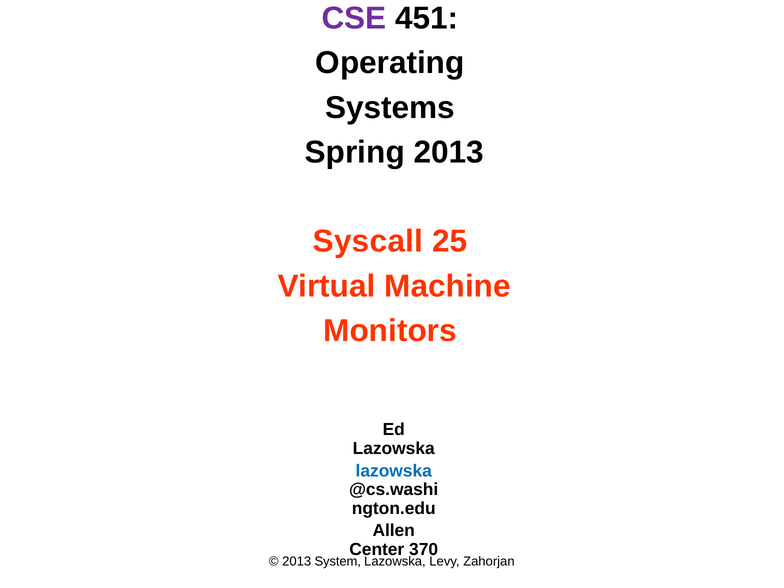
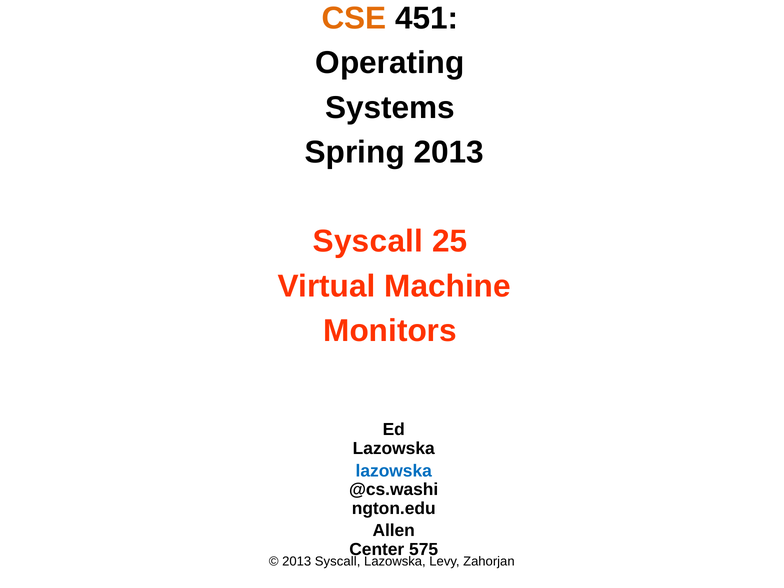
CSE colour: purple -> orange
370: 370 -> 575
System at (338, 561): System -> Syscall
